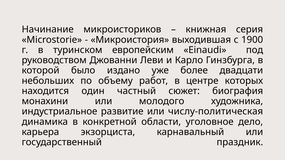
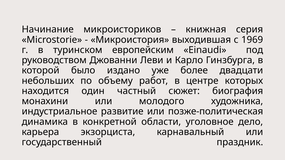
1900: 1900 -> 1969
числу-политическая: числу-политическая -> позже-политическая
